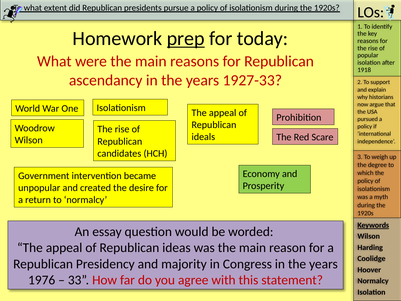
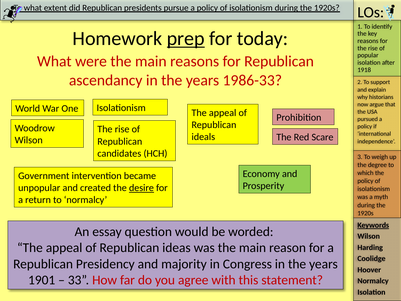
1927-33: 1927-33 -> 1986-33
desire underline: none -> present
1976: 1976 -> 1901
